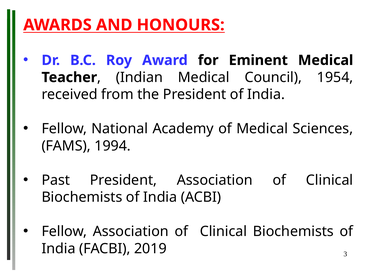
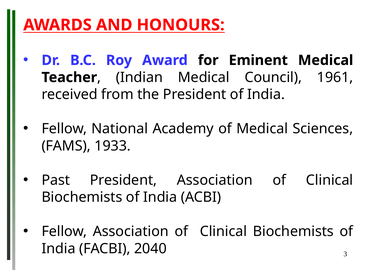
1954: 1954 -> 1961
1994: 1994 -> 1933
2019: 2019 -> 2040
